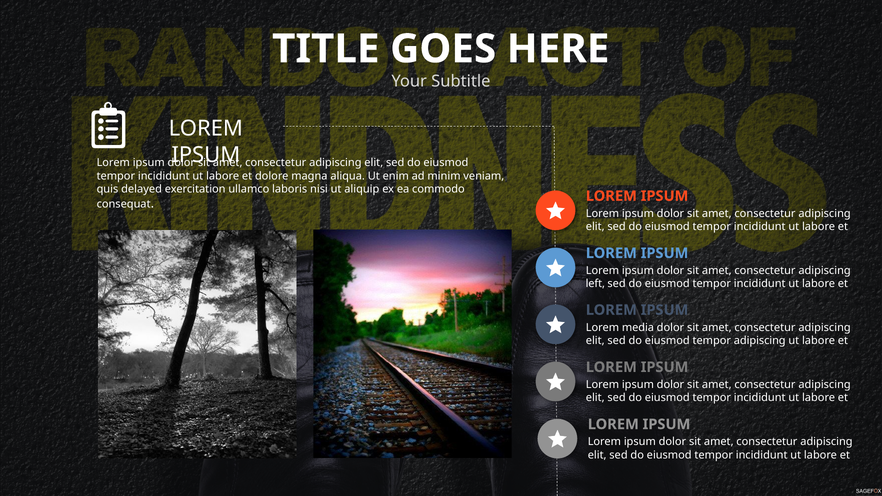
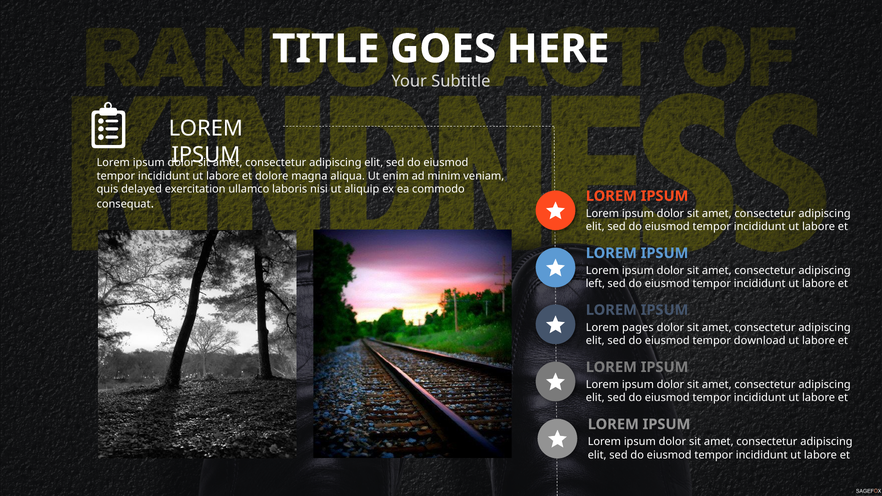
media: media -> pages
tempor adipiscing: adipiscing -> download
